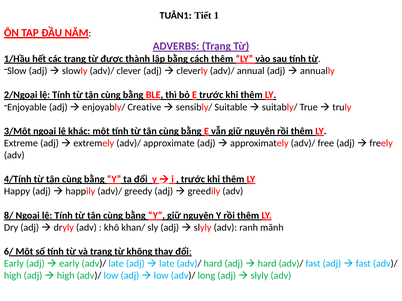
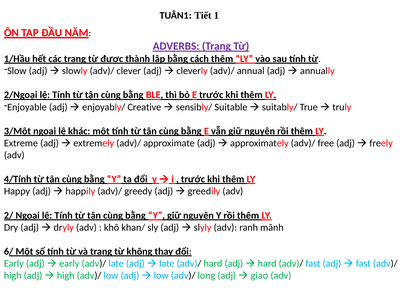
8/: 8/ -> 2/
slyly at (259, 276): slyly -> giao
